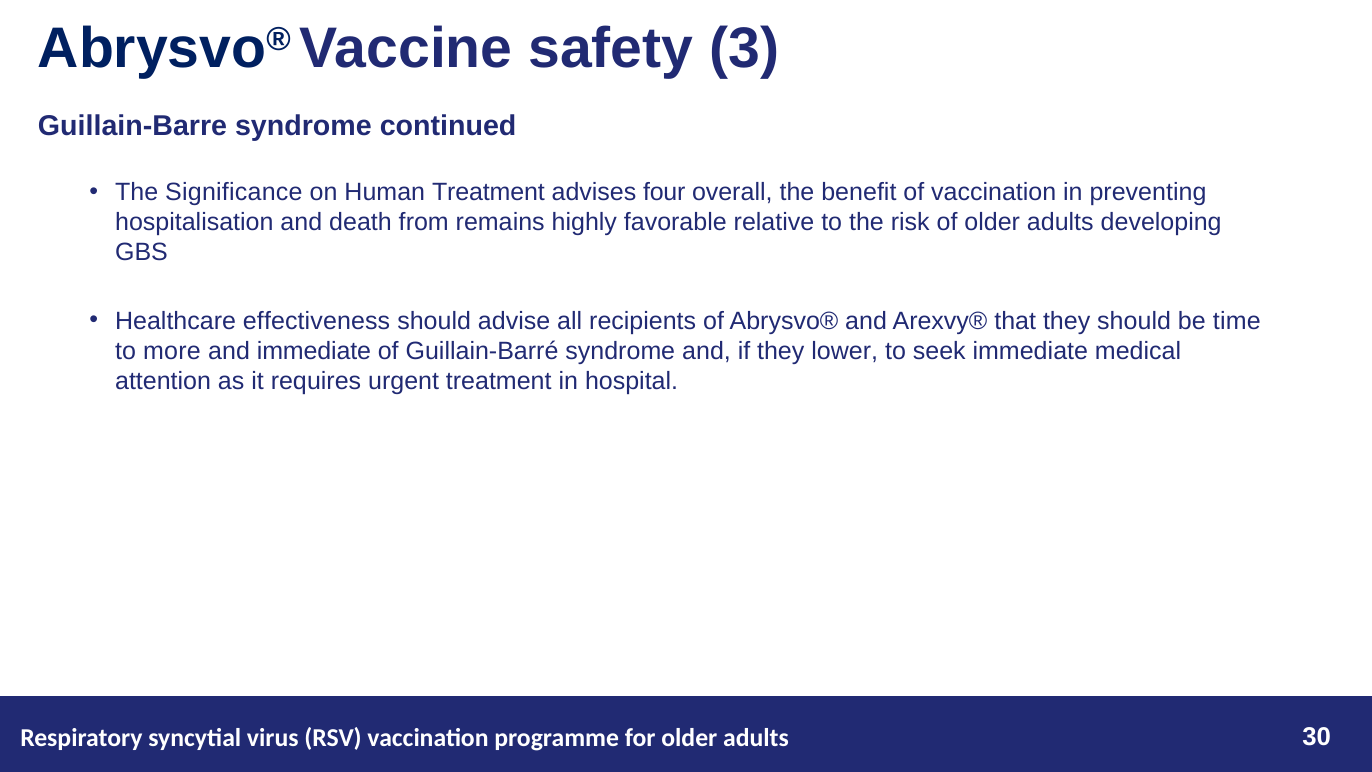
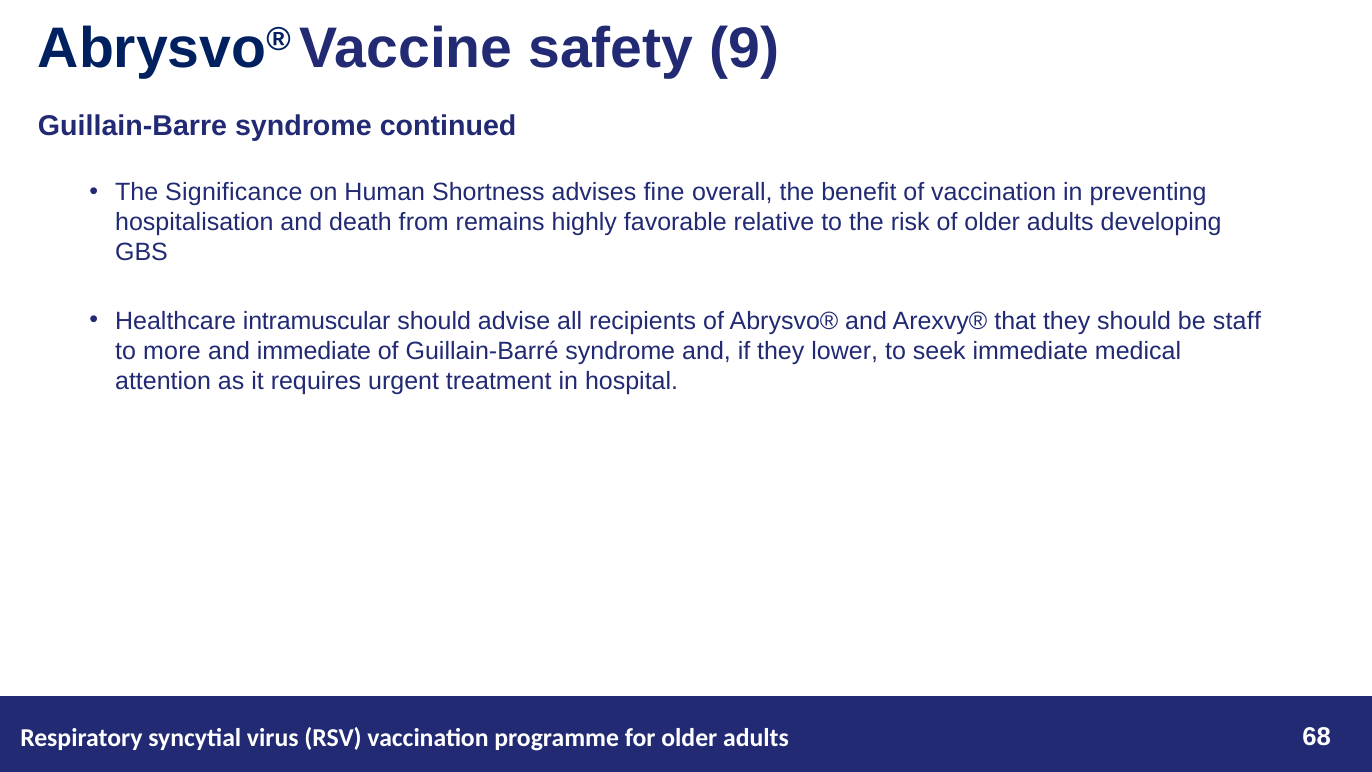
3: 3 -> 9
Human Treatment: Treatment -> Shortness
four: four -> fine
effectiveness: effectiveness -> intramuscular
time: time -> staff
30: 30 -> 68
